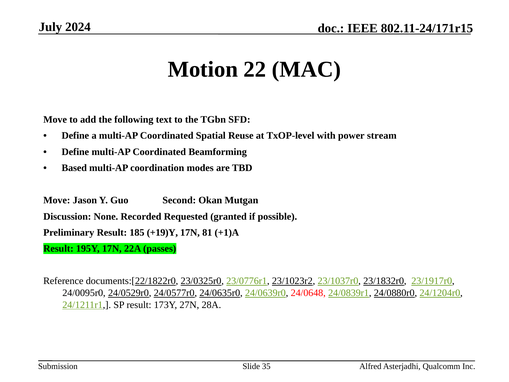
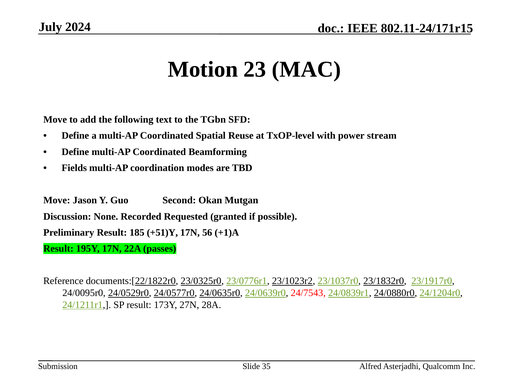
22: 22 -> 23
Based: Based -> Fields
+19)Y: +19)Y -> +51)Y
81: 81 -> 56
24/0648: 24/0648 -> 24/7543
